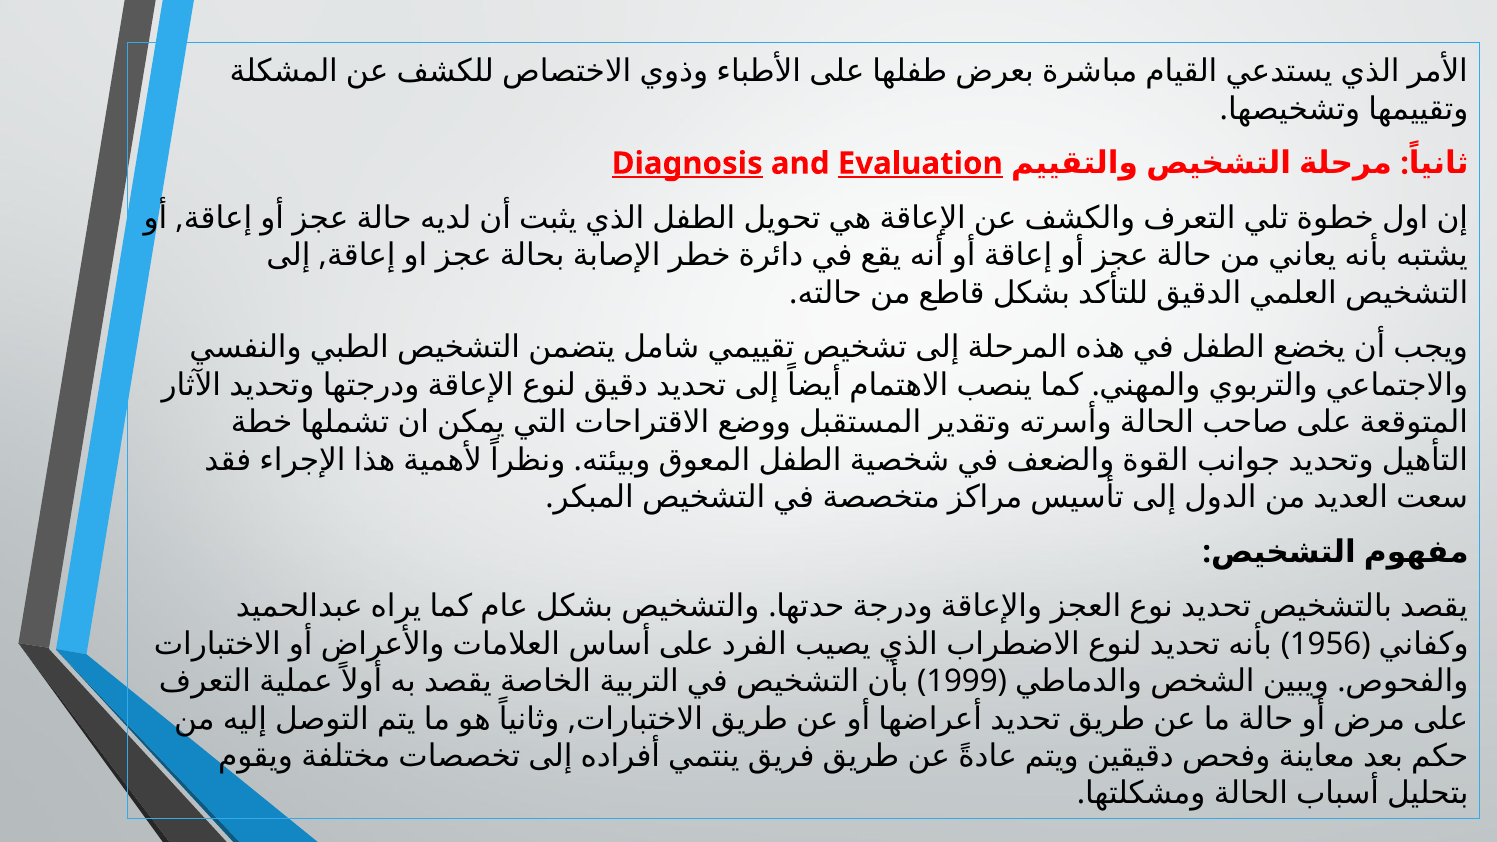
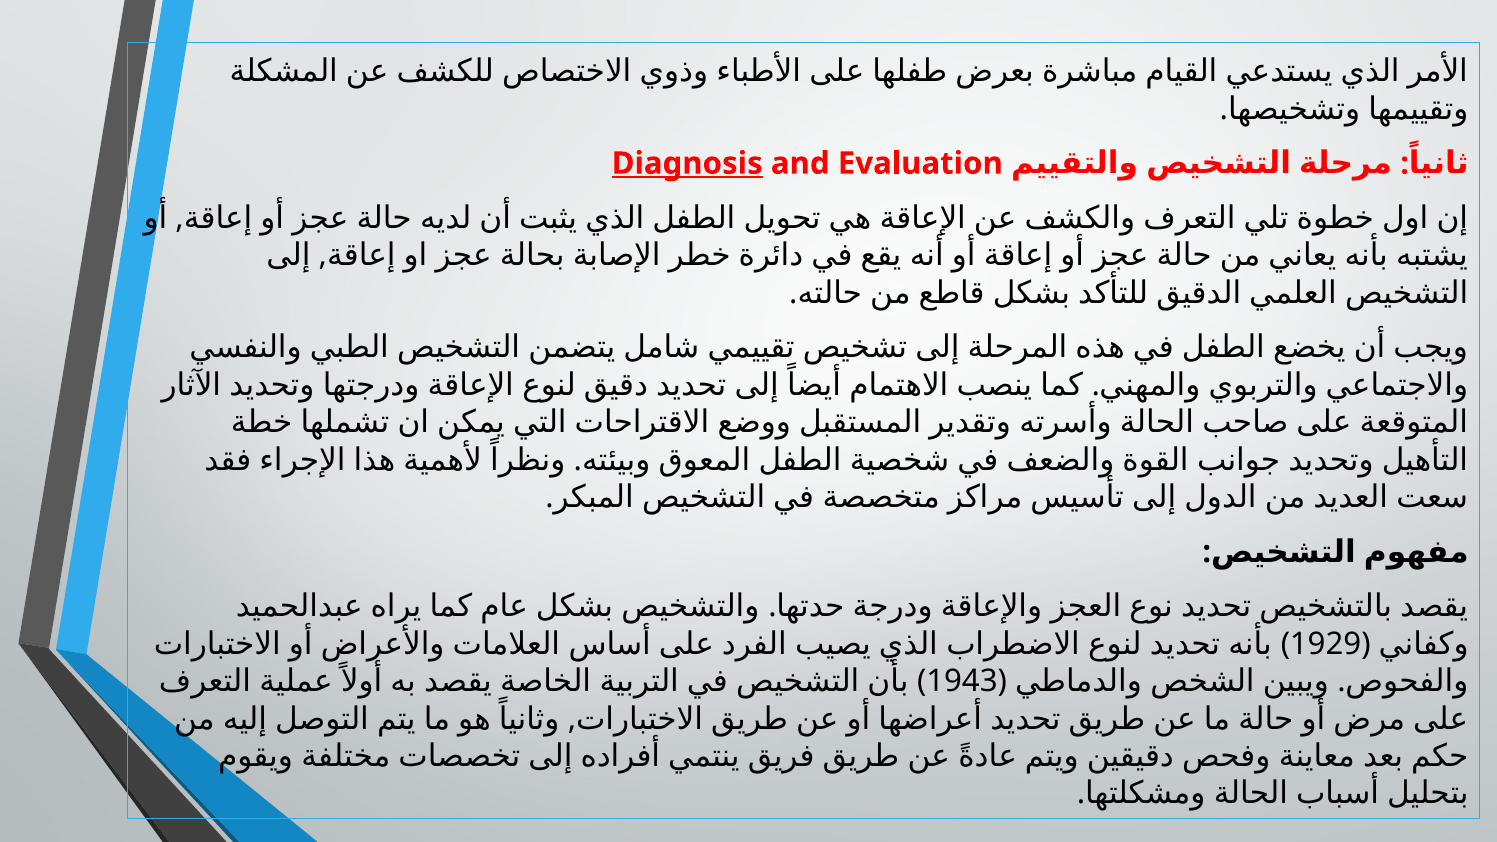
Evaluation underline: present -> none
1956: 1956 -> 1929
1999: 1999 -> 1943
